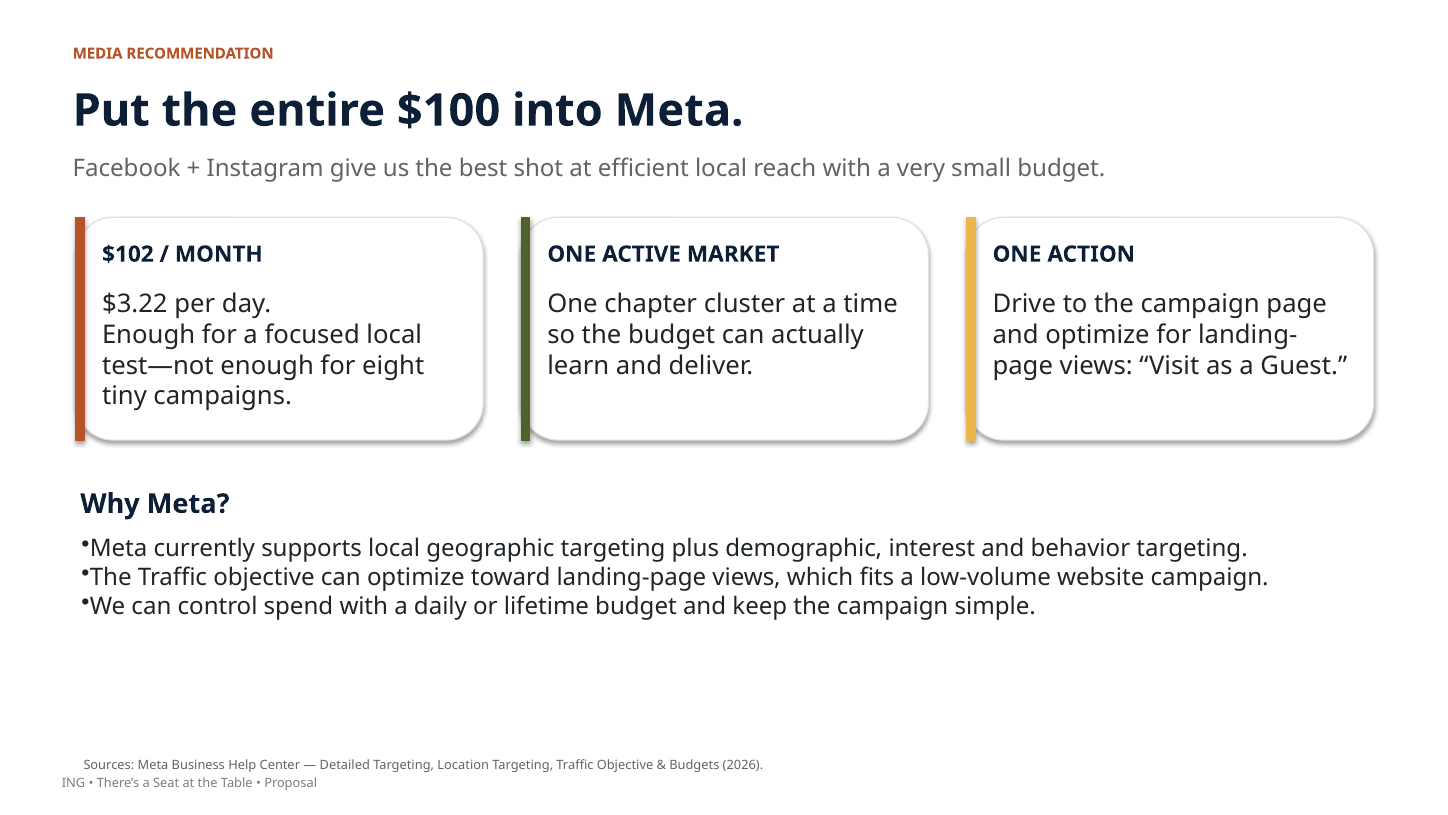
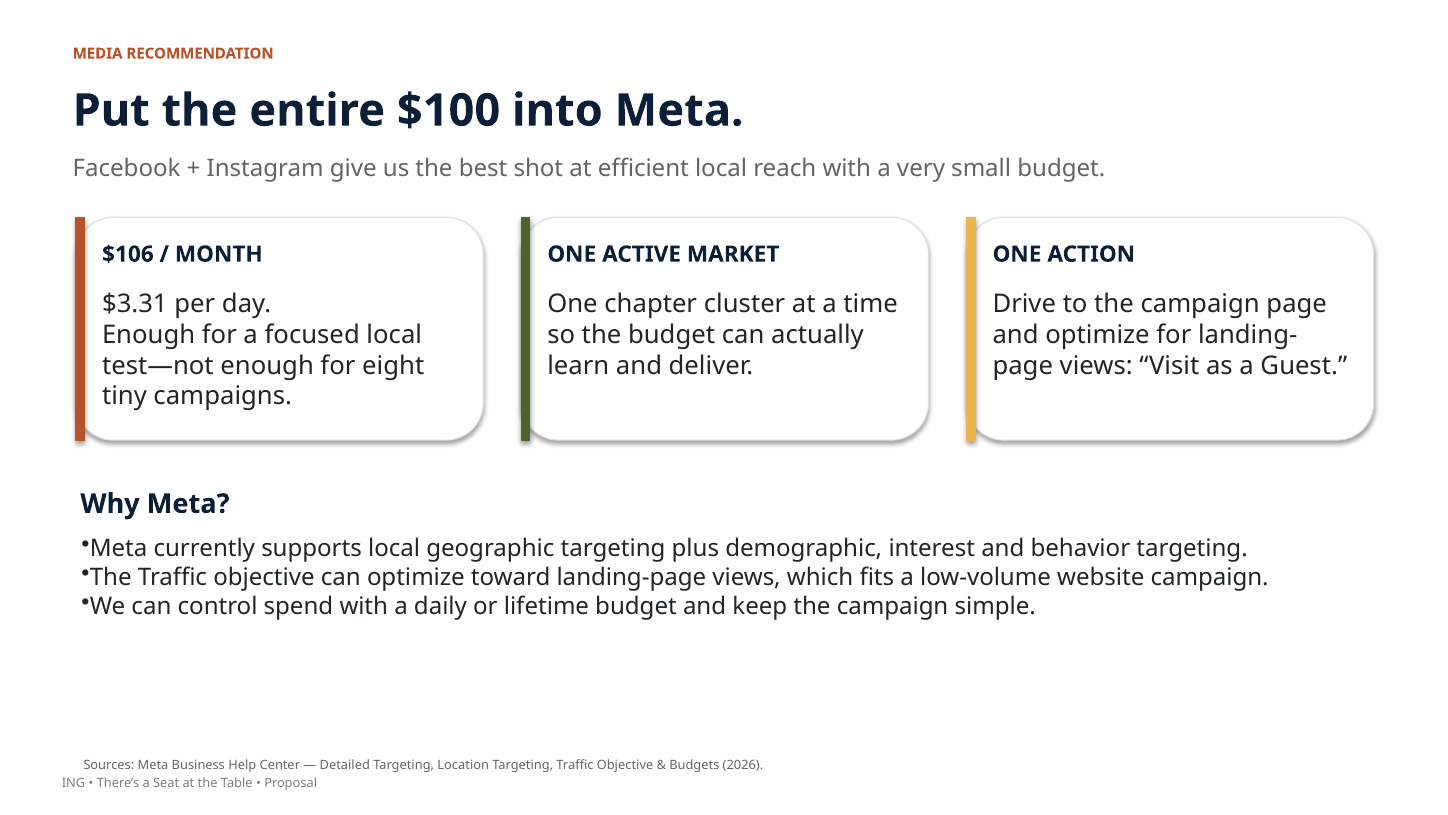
$102: $102 -> $106
$3.22: $3.22 -> $3.31
